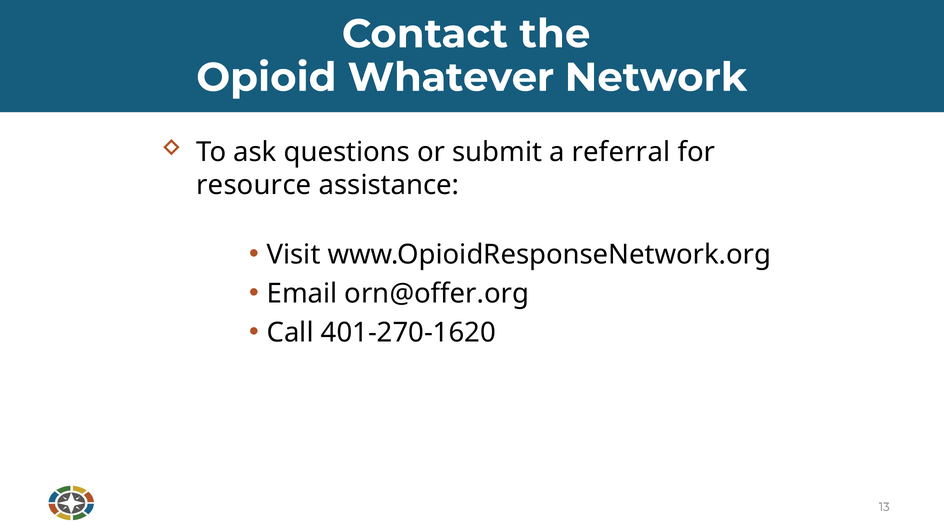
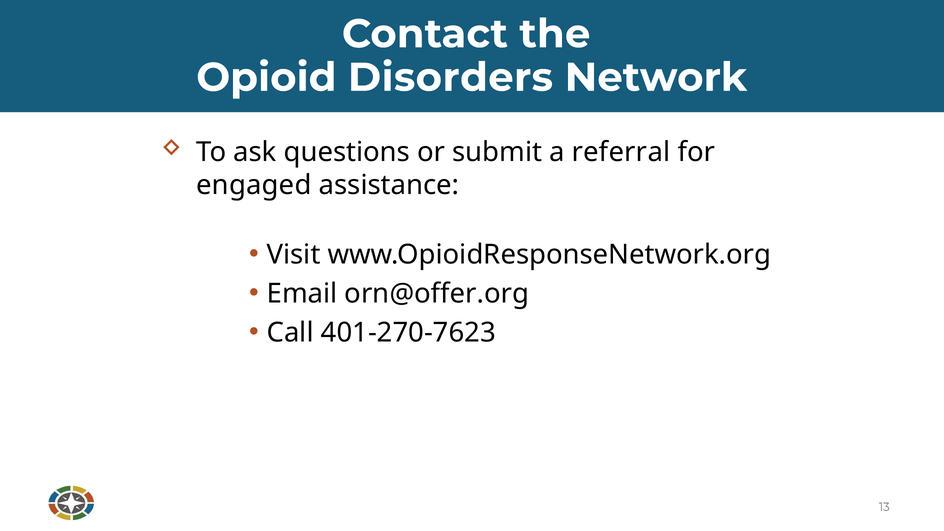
Whatever: Whatever -> Disorders
resource: resource -> engaged
401-270-1620: 401-270-1620 -> 401-270-7623
